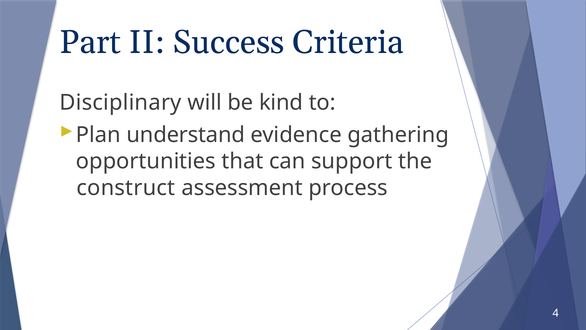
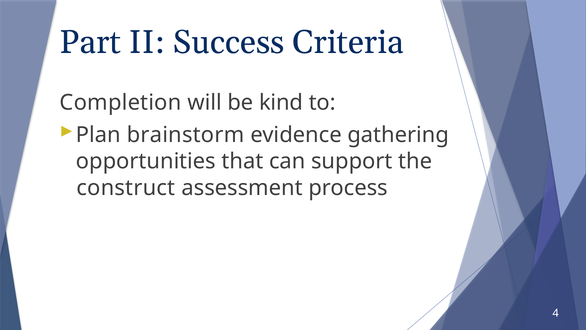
Disciplinary: Disciplinary -> Completion
understand: understand -> brainstorm
